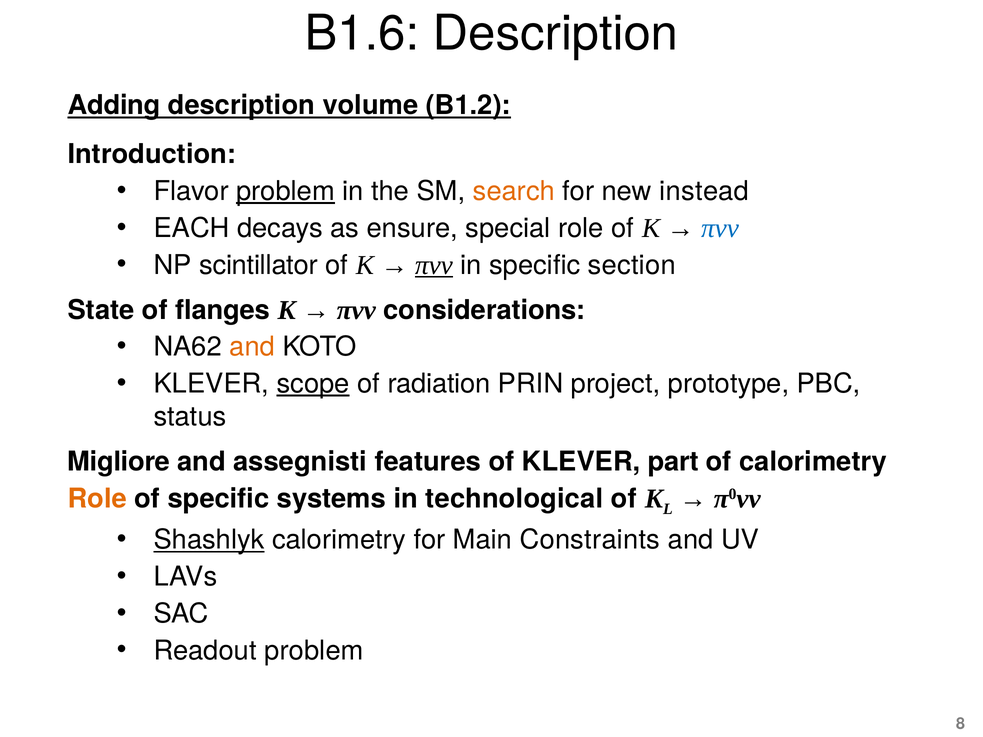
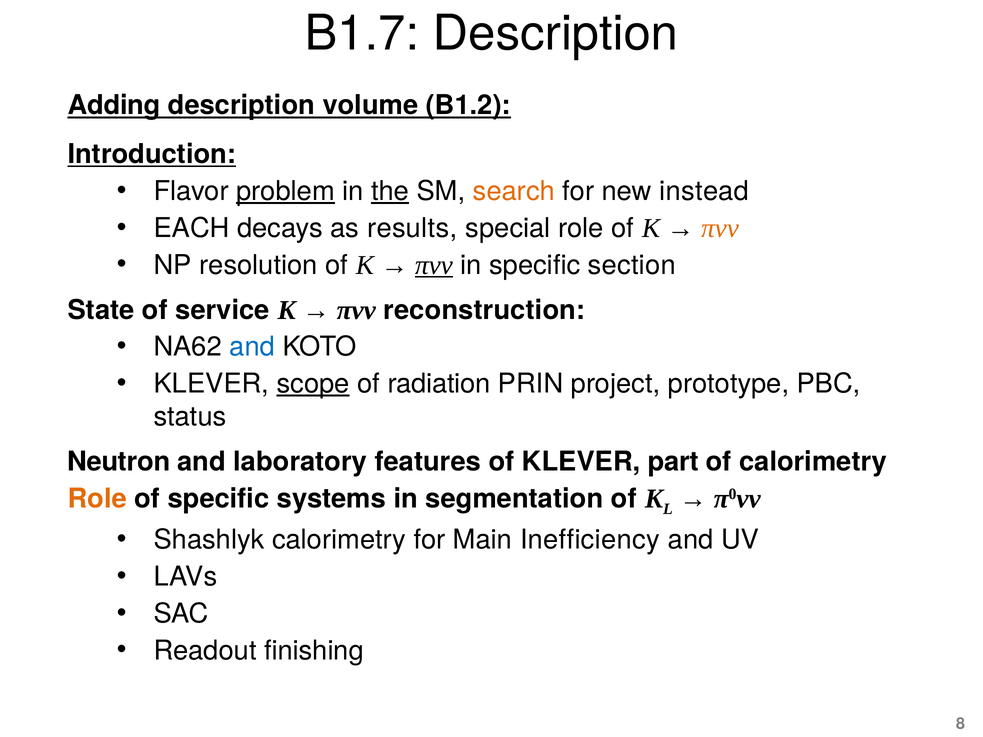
B1.6: B1.6 -> B1.7
Introduction underline: none -> present
the underline: none -> present
ensure: ensure -> results
πνν at (720, 228) colour: blue -> orange
scintillator: scintillator -> resolution
flanges: flanges -> service
considerations: considerations -> reconstruction
and at (252, 347) colour: orange -> blue
Migliore: Migliore -> Neutron
assegnisti: assegnisti -> laboratory
technological: technological -> segmentation
Shashlyk underline: present -> none
Constraints: Constraints -> Inefficiency
Readout problem: problem -> finishing
